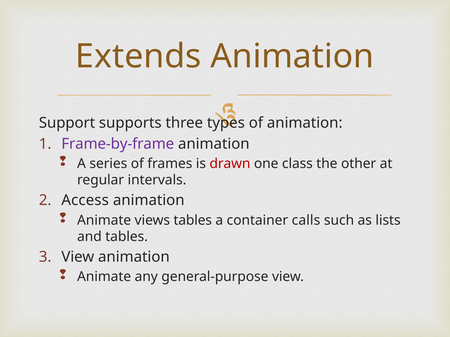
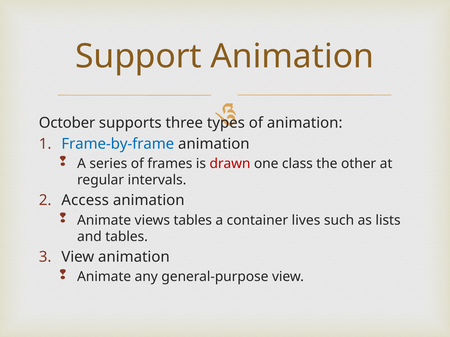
Extends: Extends -> Support
Support: Support -> October
Frame-by-frame colour: purple -> blue
calls: calls -> lives
